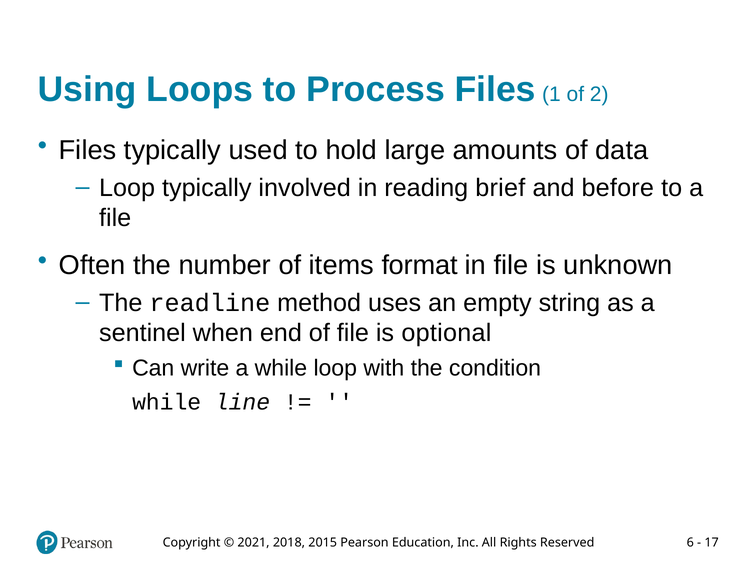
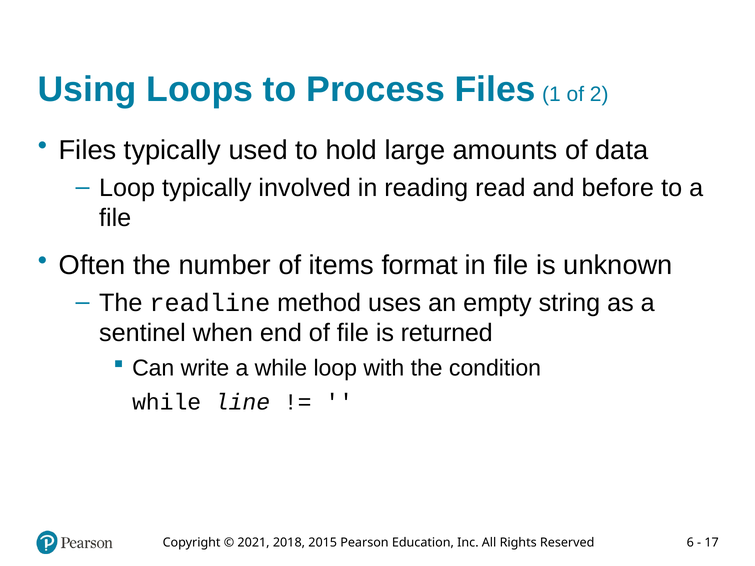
brief: brief -> read
optional: optional -> returned
